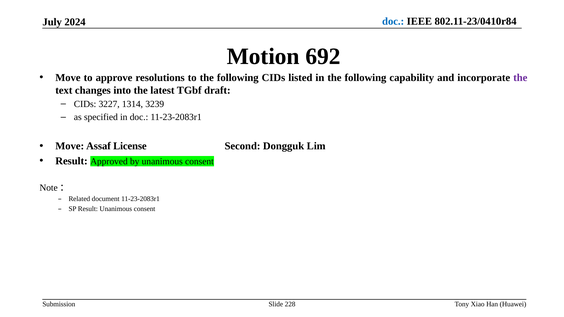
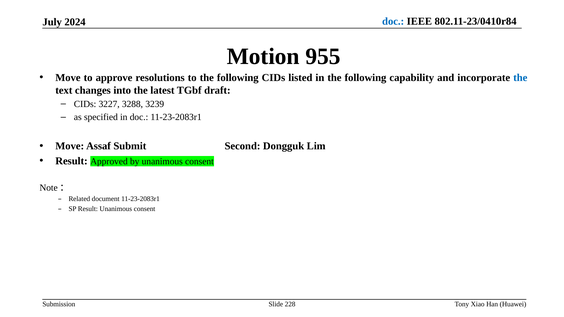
692: 692 -> 955
the at (520, 78) colour: purple -> blue
1314: 1314 -> 3288
License: License -> Submit
